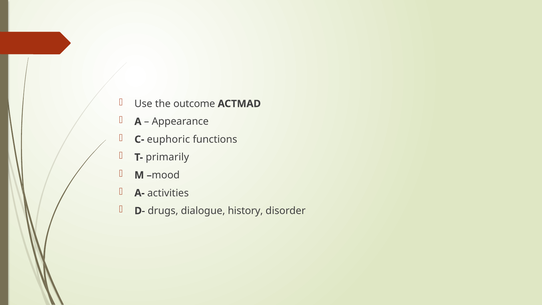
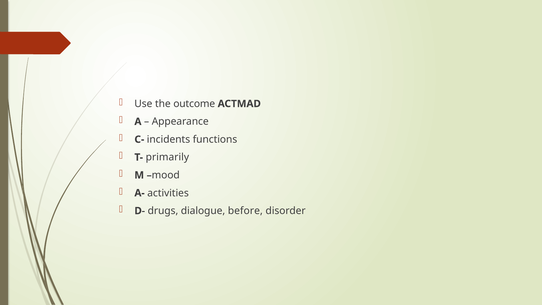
euphoric: euphoric -> incidents
history: history -> before
